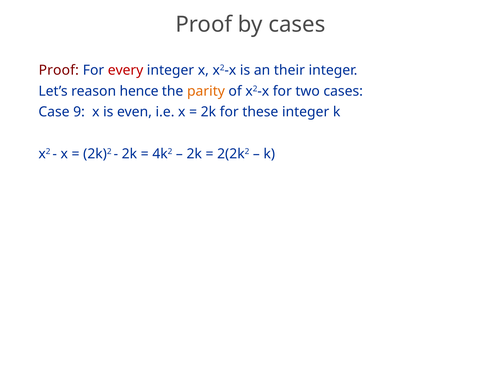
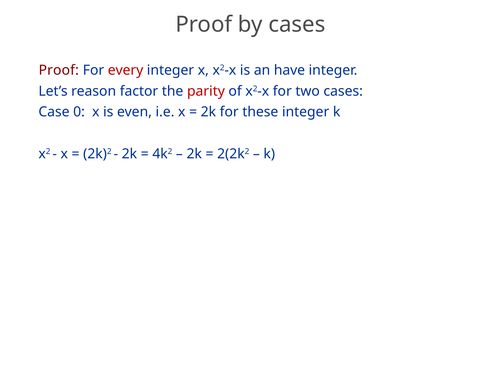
their: their -> have
hence: hence -> factor
parity colour: orange -> red
9: 9 -> 0
